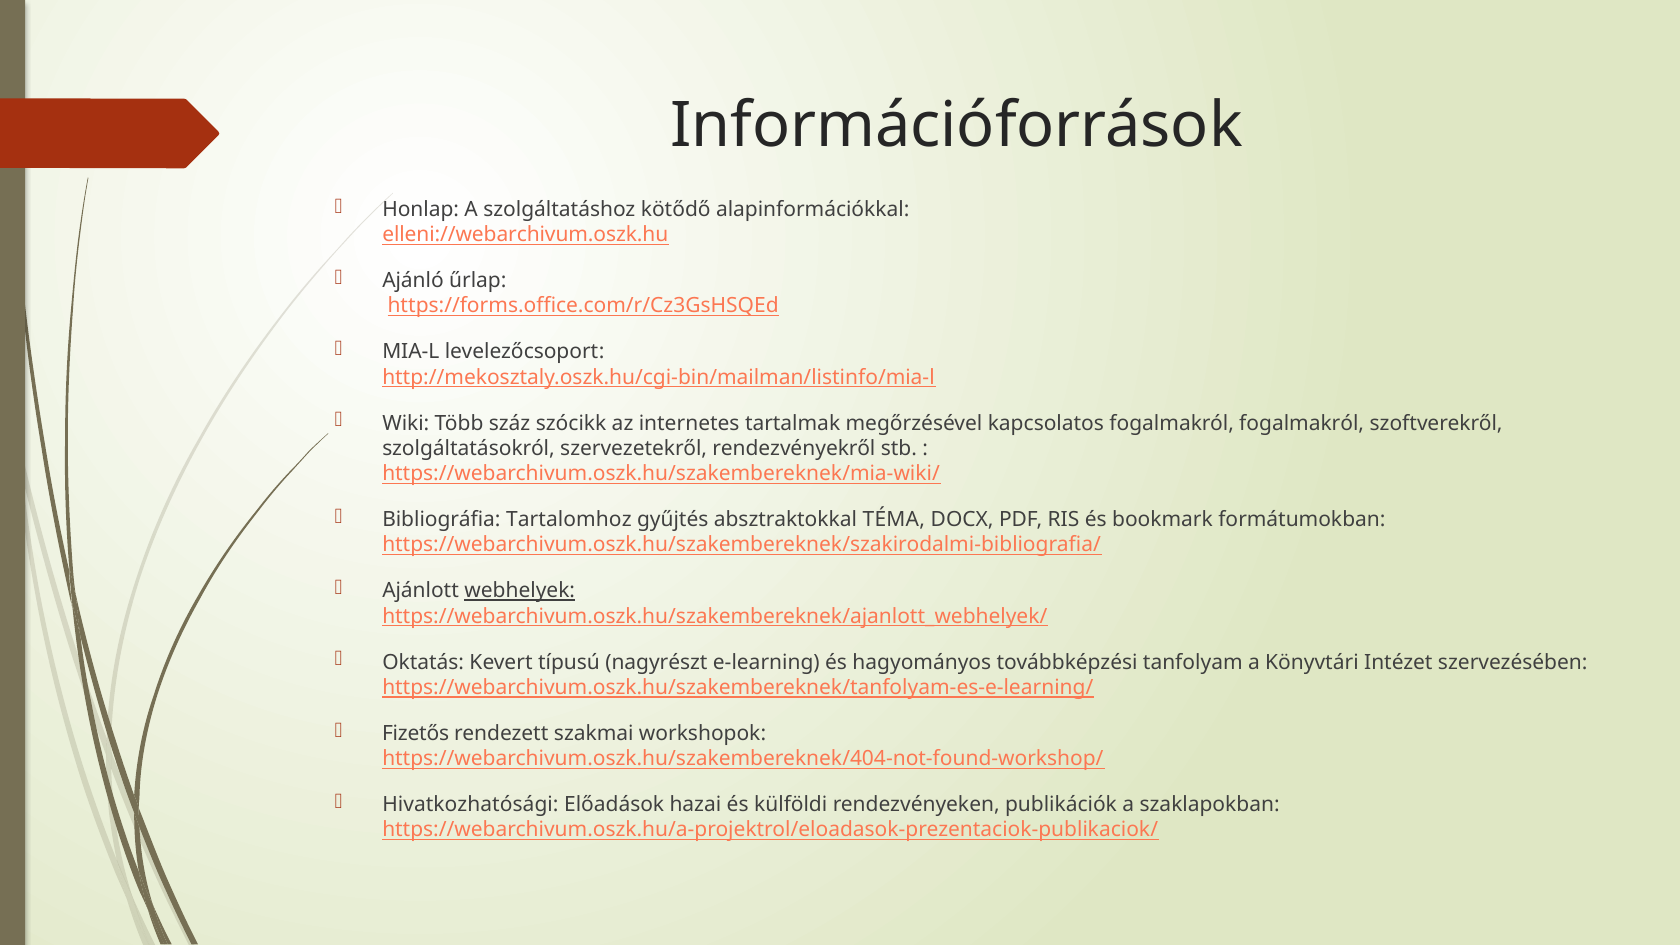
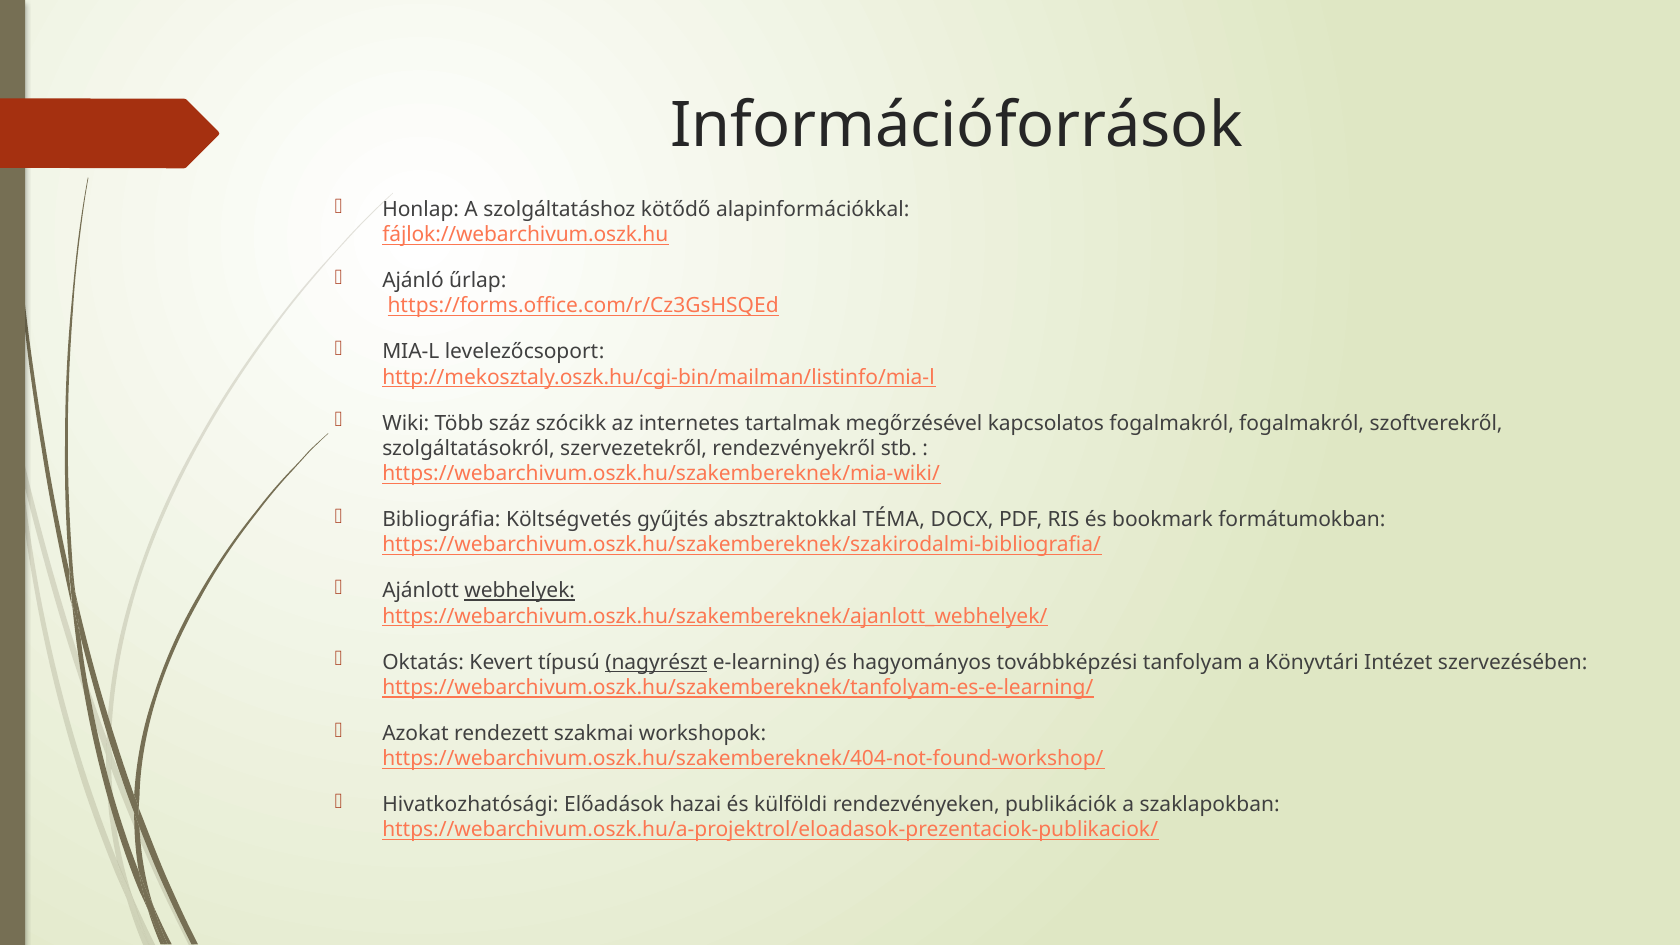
elleni://webarchivum.oszk.hu: elleni://webarchivum.oszk.hu -> fájlok://webarchivum.oszk.hu
Tartalomhoz: Tartalomhoz -> Költségvetés
nagyrészt underline: none -> present
Fizetős: Fizetős -> Azokat
